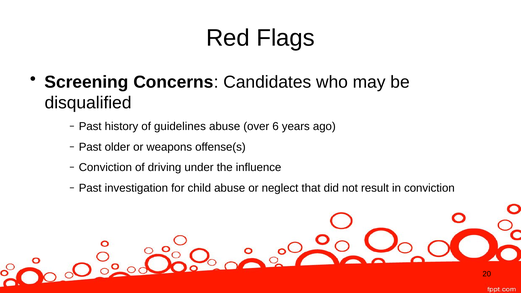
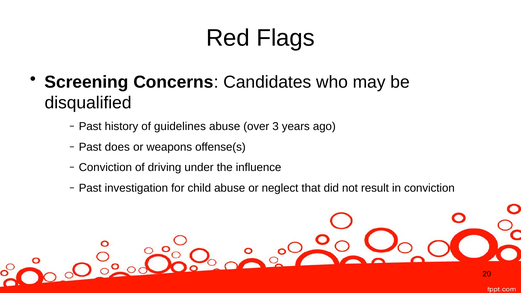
6: 6 -> 3
older: older -> does
